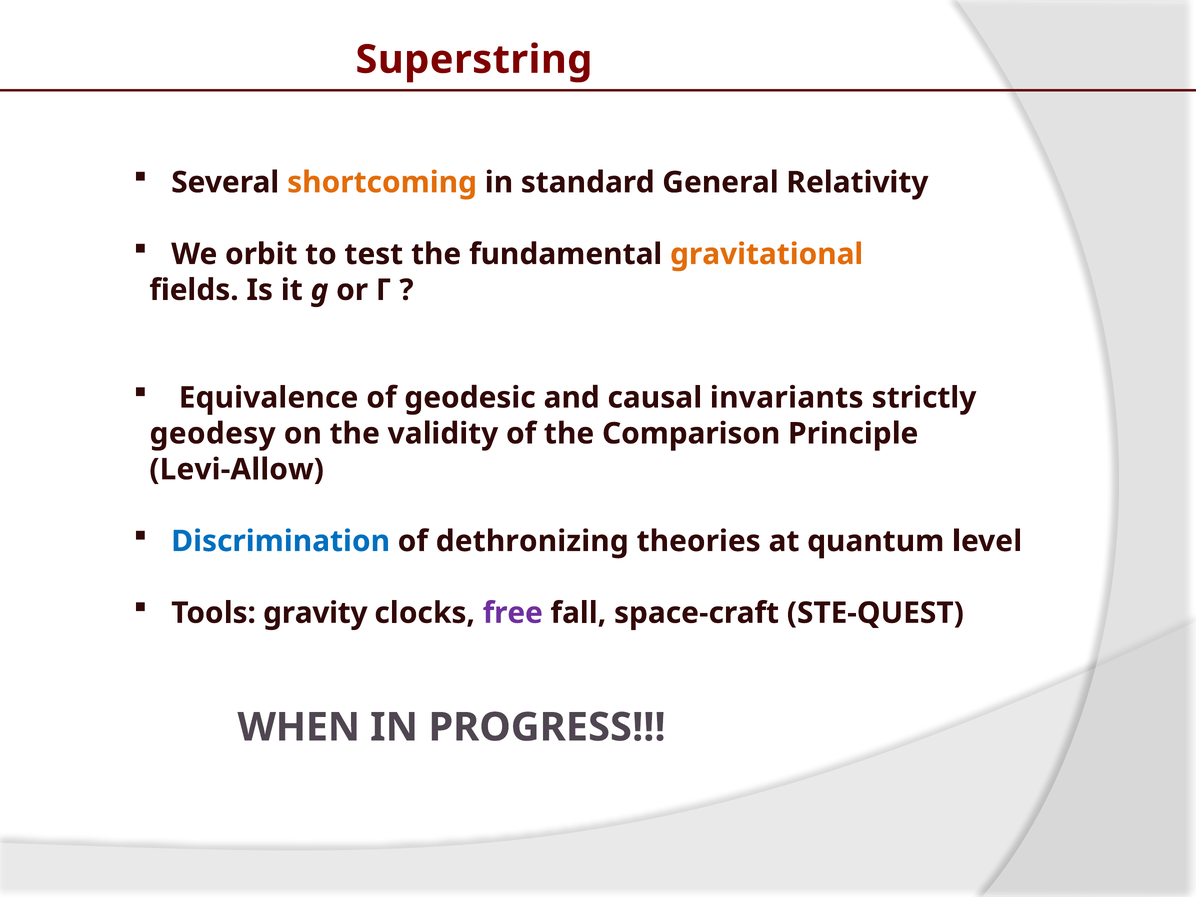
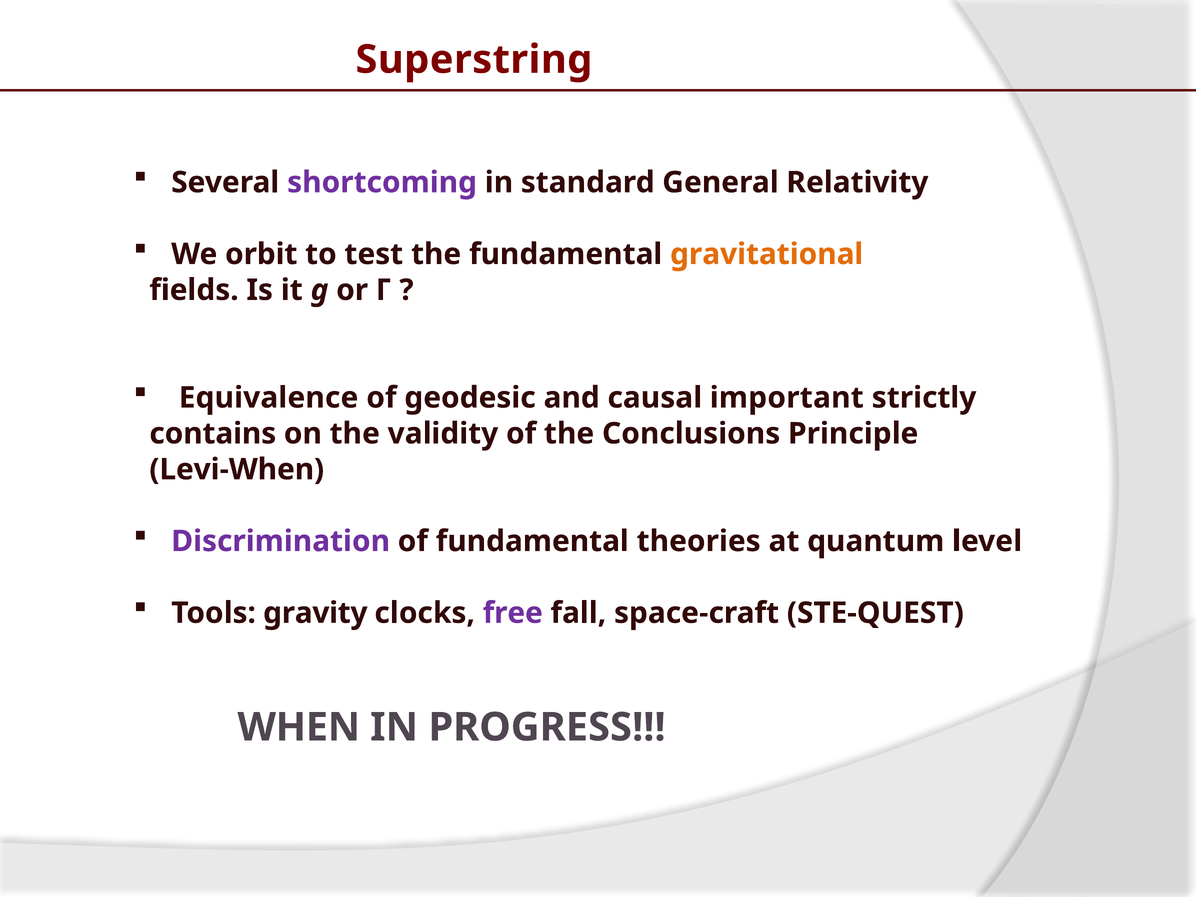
shortcoming colour: orange -> purple
invariants: invariants -> important
geodesy: geodesy -> contains
Comparison: Comparison -> Conclusions
Levi-Allow: Levi-Allow -> Levi-When
Discrimination colour: blue -> purple
of dethronizing: dethronizing -> fundamental
